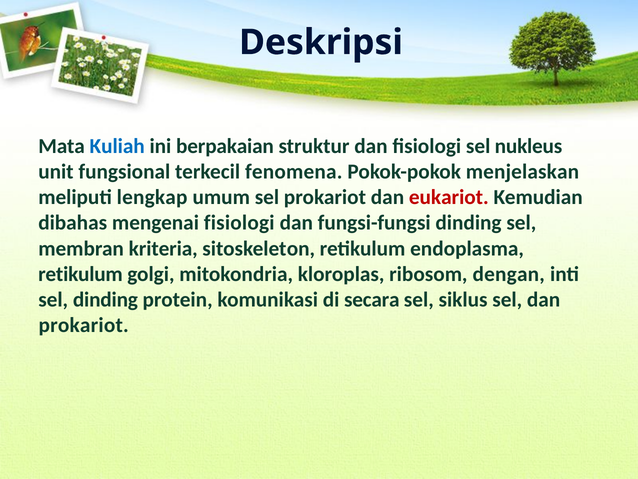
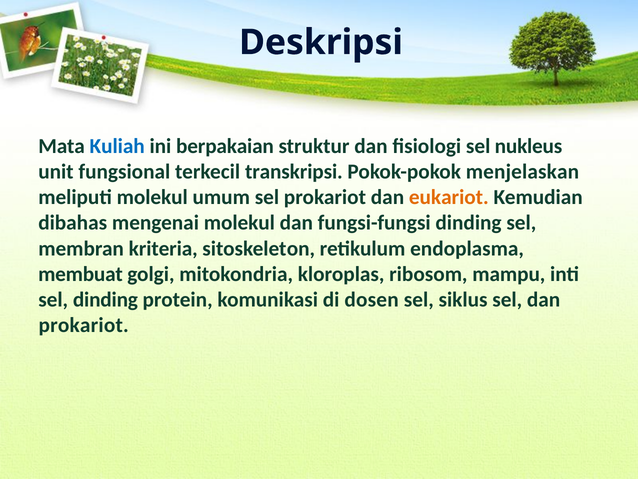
fenomena: fenomena -> transkripsi
meliputi lengkap: lengkap -> molekul
eukariot colour: red -> orange
mengenai fisiologi: fisiologi -> molekul
retikulum at (80, 274): retikulum -> membuat
dengan: dengan -> mampu
secara: secara -> dosen
